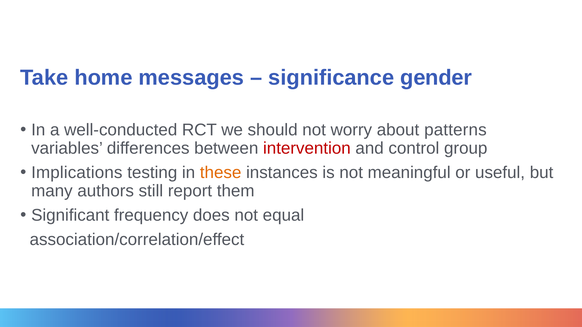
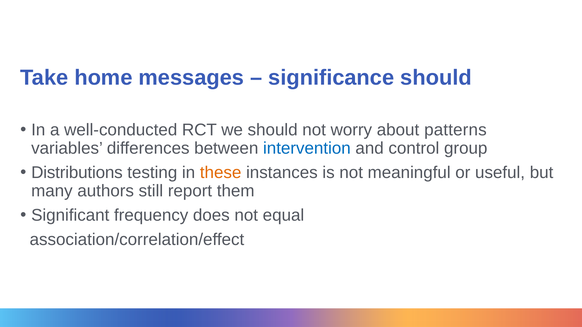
significance gender: gender -> should
intervention colour: red -> blue
Implications: Implications -> Distributions
